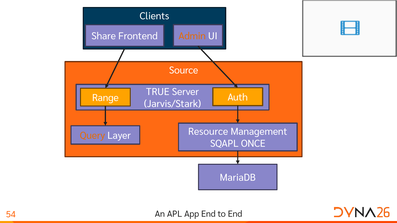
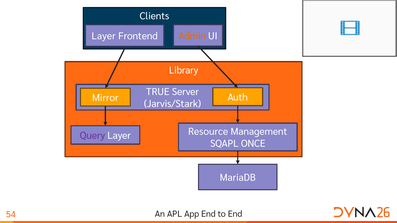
Share at (104, 36): Share -> Layer
Source: Source -> Library
Range: Range -> Mirror
Query colour: orange -> purple
